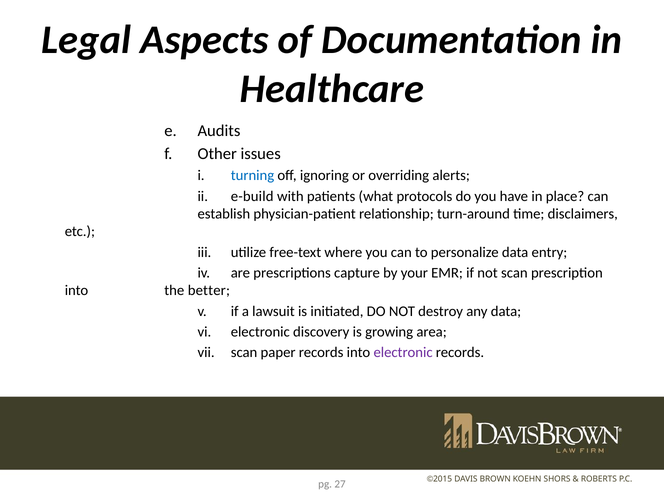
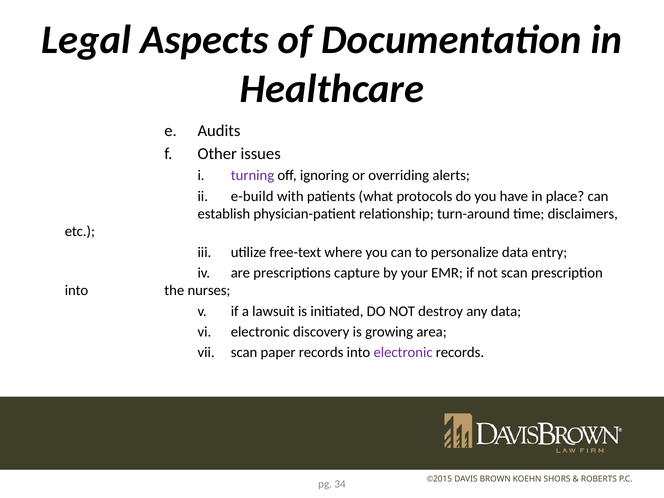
turning colour: blue -> purple
better: better -> nurses
27: 27 -> 34
